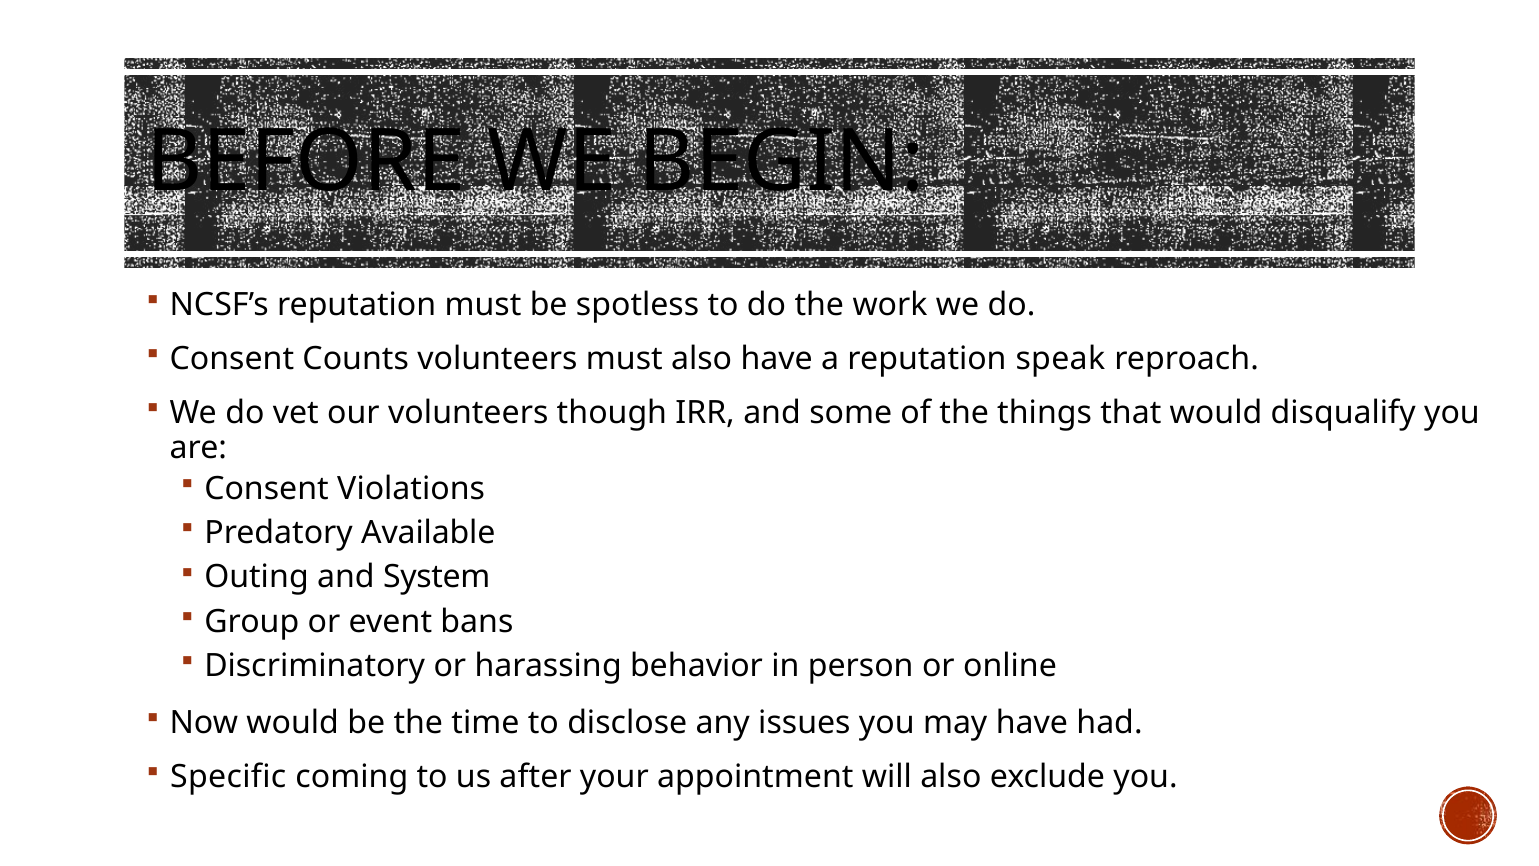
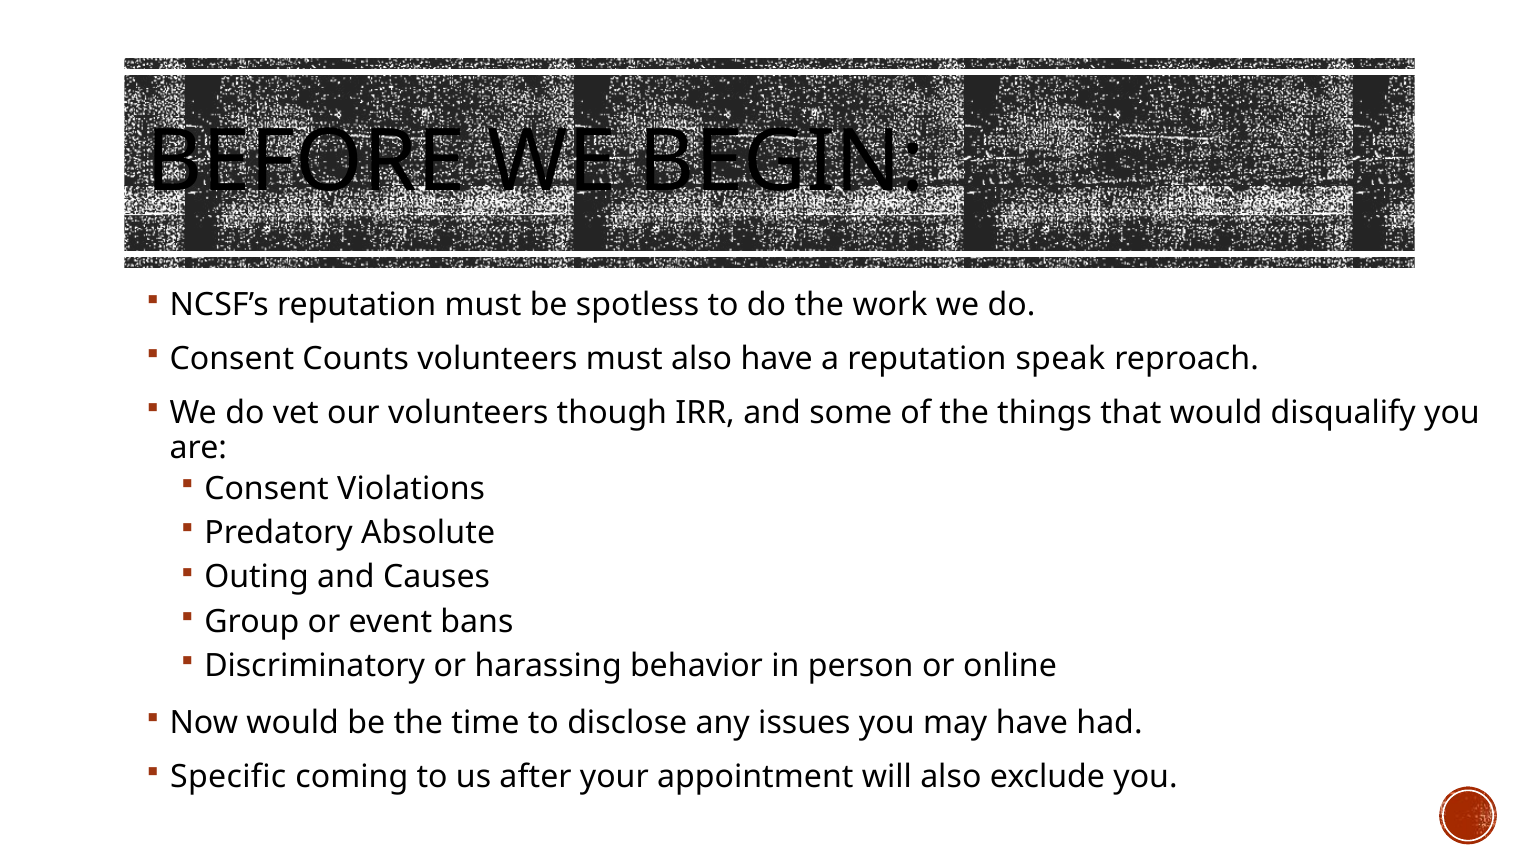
Available: Available -> Absolute
System: System -> Causes
